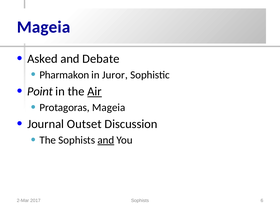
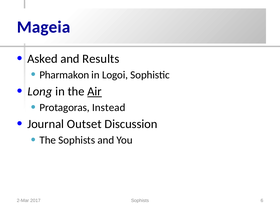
Debate: Debate -> Results
Juror: Juror -> Logoi
Point: Point -> Long
Protagoras Mageia: Mageia -> Instead
and at (106, 140) underline: present -> none
